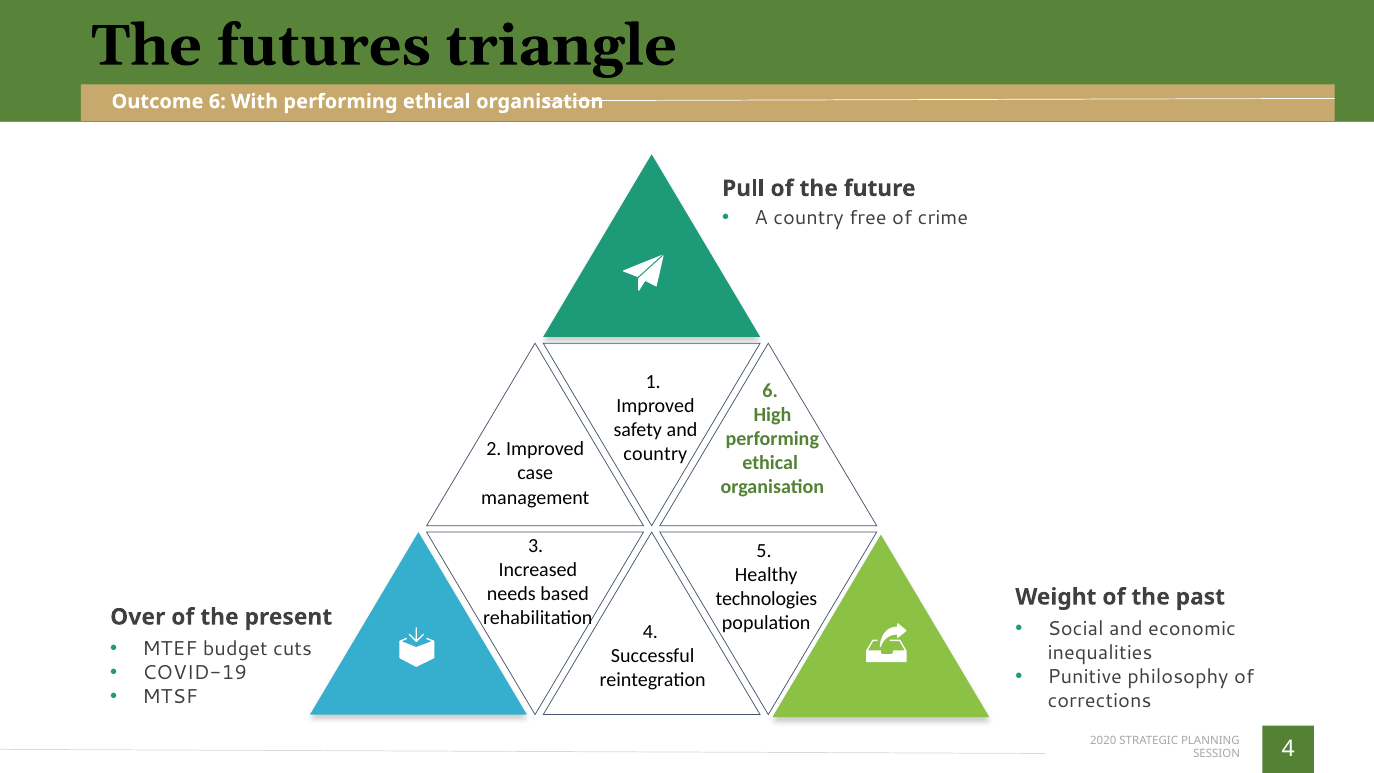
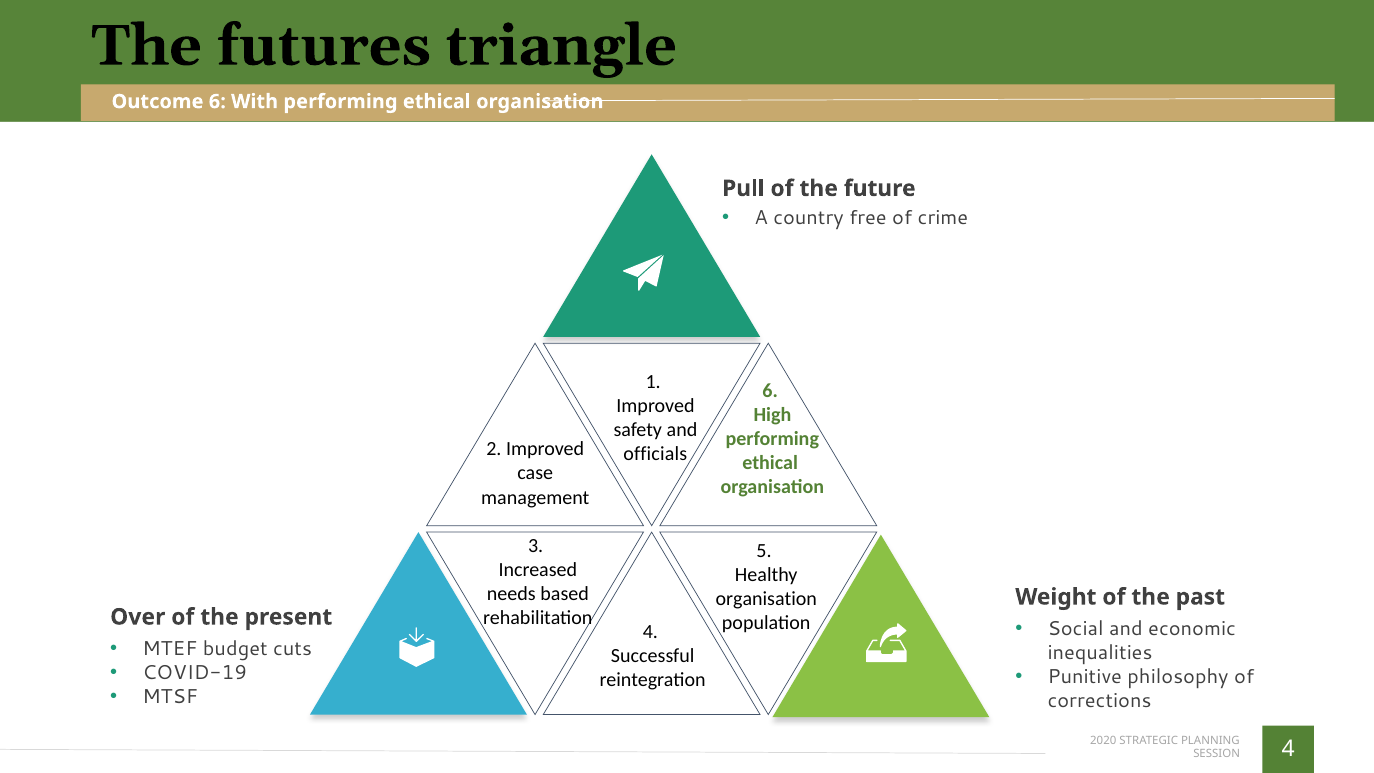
country at (655, 454): country -> officials
technologies at (766, 599): technologies -> organisation
